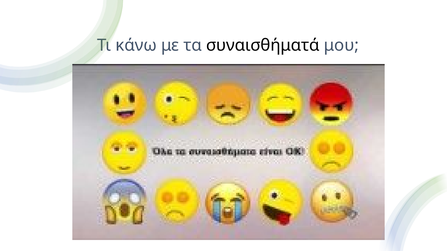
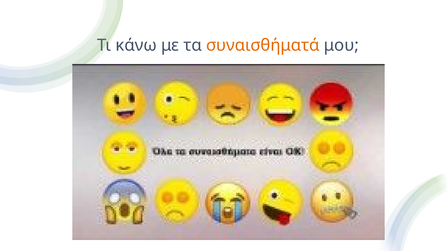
συναισθήματά colour: black -> orange
